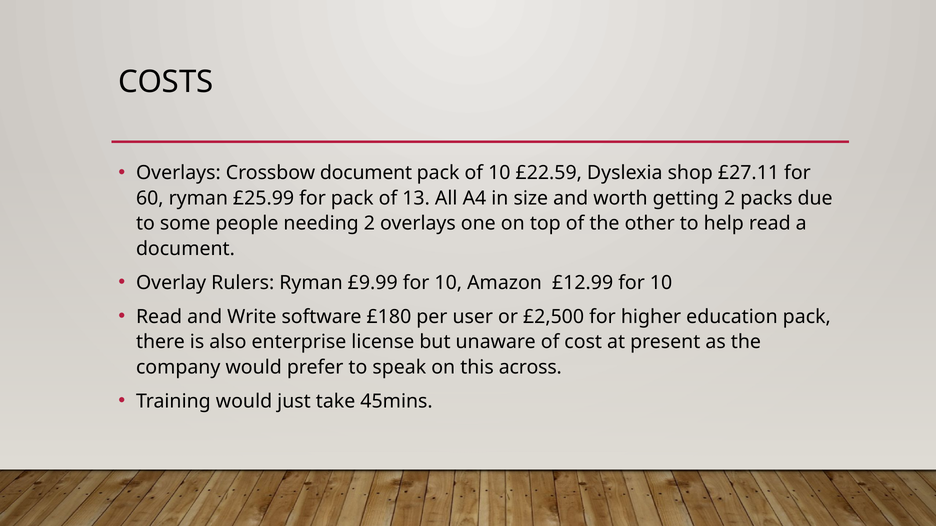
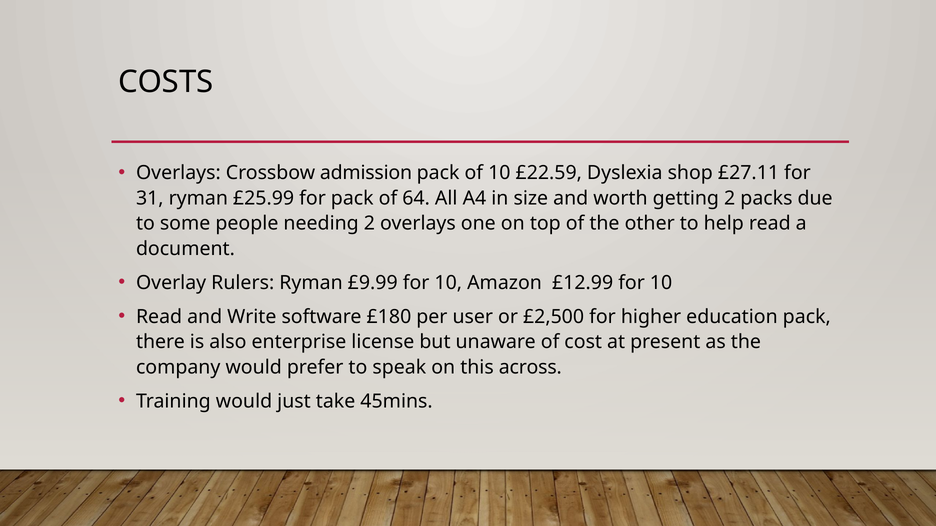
Crossbow document: document -> admission
60: 60 -> 31
13: 13 -> 64
